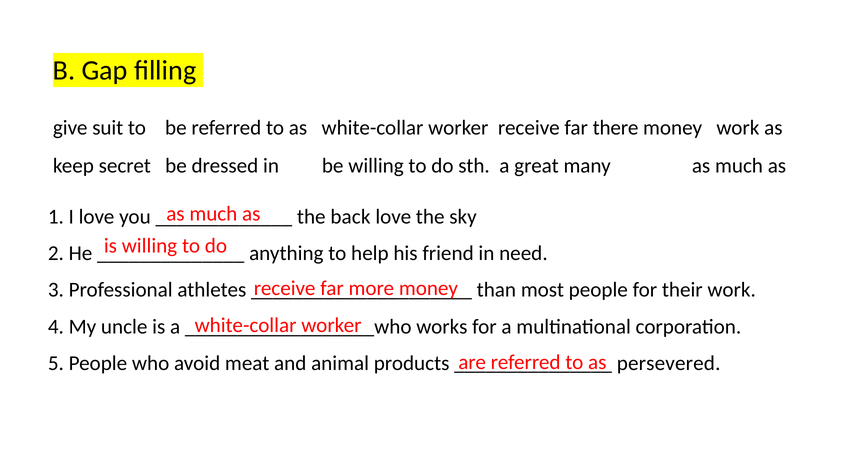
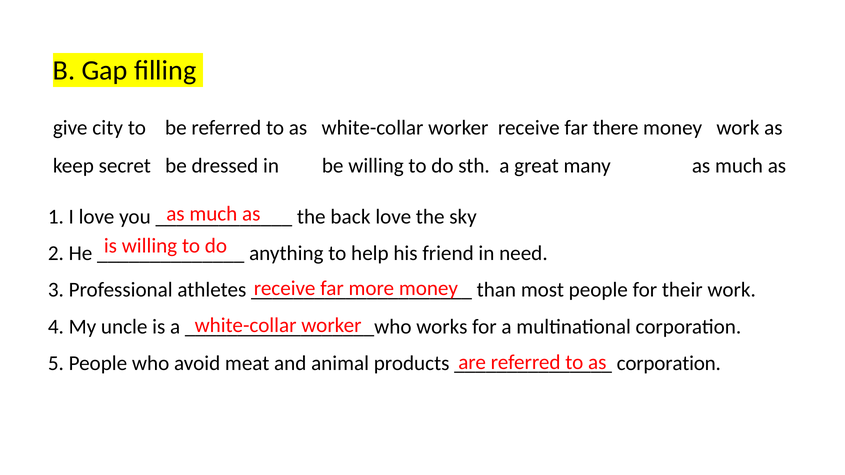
suit: suit -> city
persevered at (669, 363): persevered -> corporation
